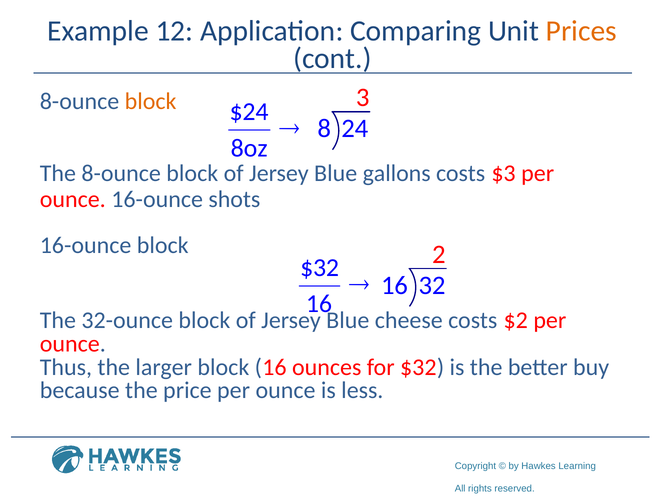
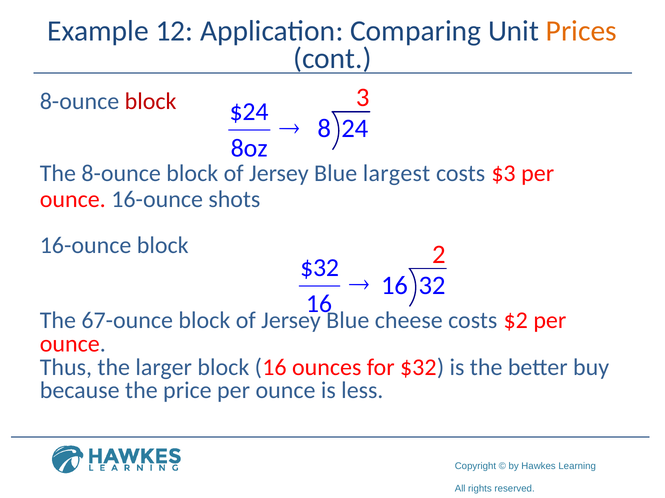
block at (151, 101) colour: orange -> red
gallons: gallons -> largest
32-ounce: 32-ounce -> 67-ounce
